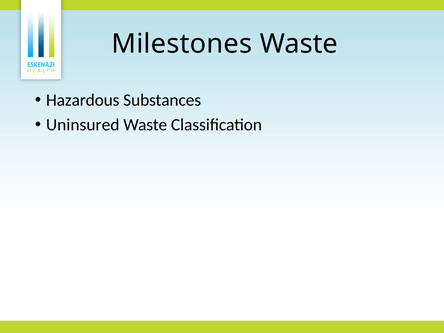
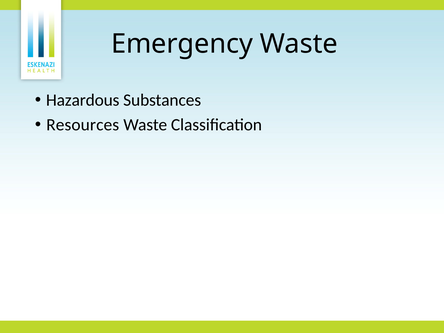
Milestones: Milestones -> Emergency
Uninsured: Uninsured -> Resources
